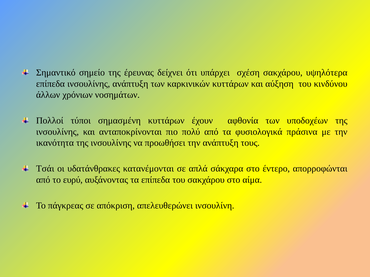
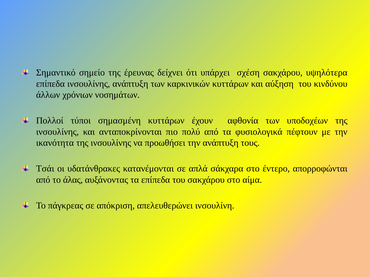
πράσινα: πράσινα -> πέφτουν
ευρύ: ευρύ -> άλας
